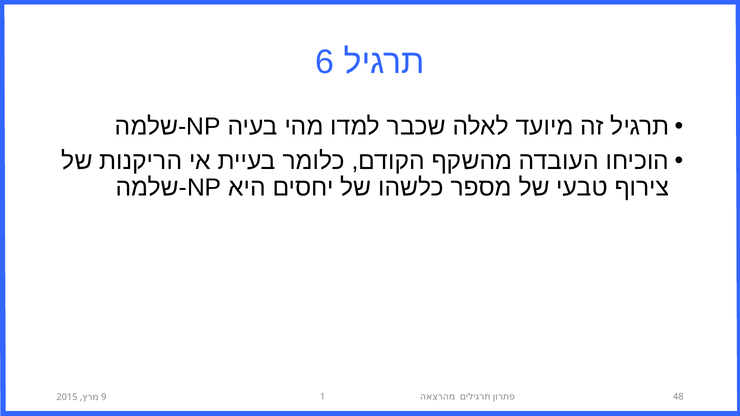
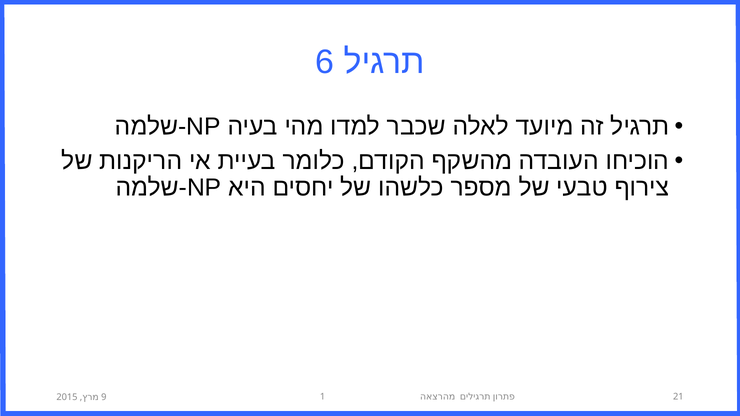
48: 48 -> 21
